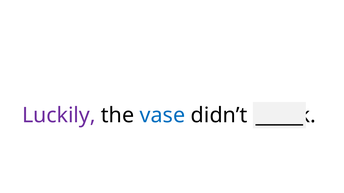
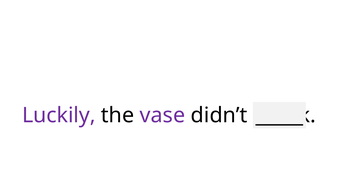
vase colour: blue -> purple
